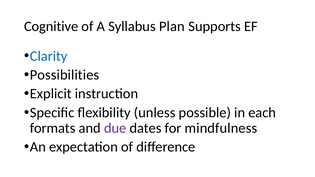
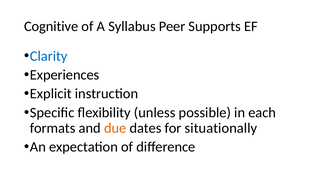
Plan: Plan -> Peer
Possibilities: Possibilities -> Experiences
due colour: purple -> orange
mindfulness: mindfulness -> situationally
